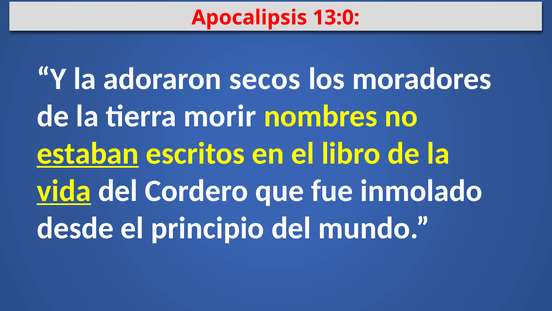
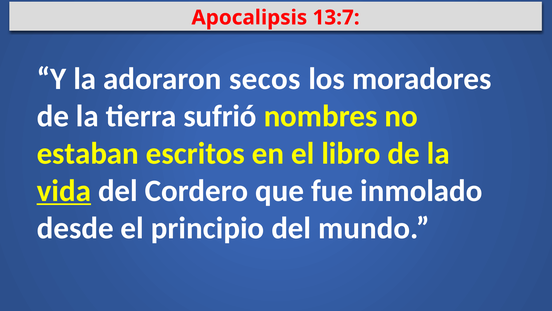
13:0: 13:0 -> 13:7
morir: morir -> sufrió
estaban underline: present -> none
